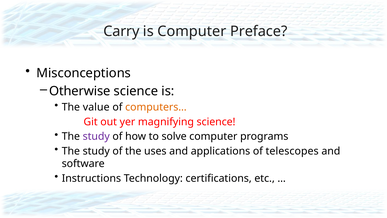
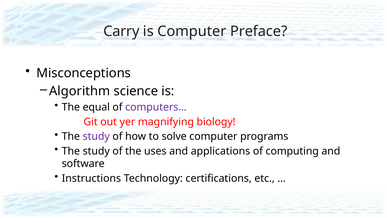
Otherwise: Otherwise -> Algorithm
value: value -> equal
computers… colour: orange -> purple
magnifying science: science -> biology
telescopes: telescopes -> computing
